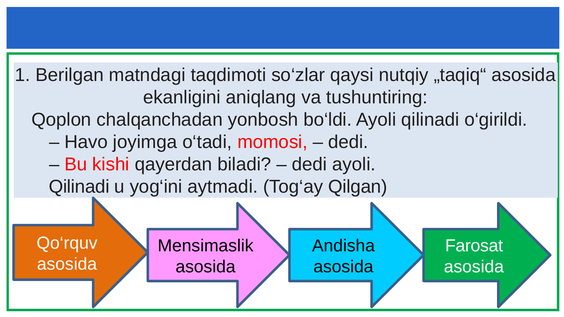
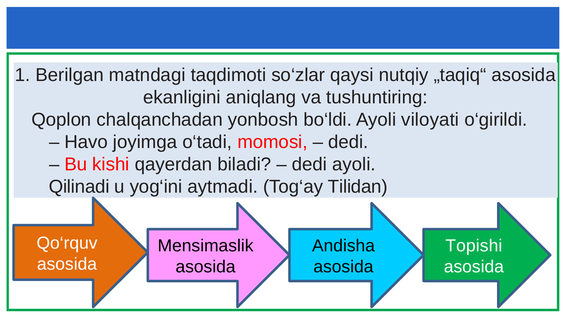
bo‘ldi Ayoli qilinadi: qilinadi -> viloyati
Qilgan: Qilgan -> Tilidan
Farosat: Farosat -> Topishi
